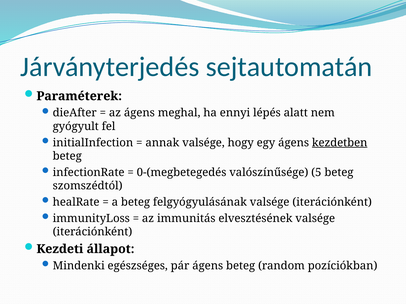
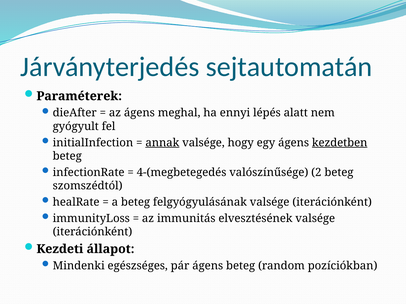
annak underline: none -> present
0-(megbetegedés: 0-(megbetegedés -> 4-(megbetegedés
5: 5 -> 2
